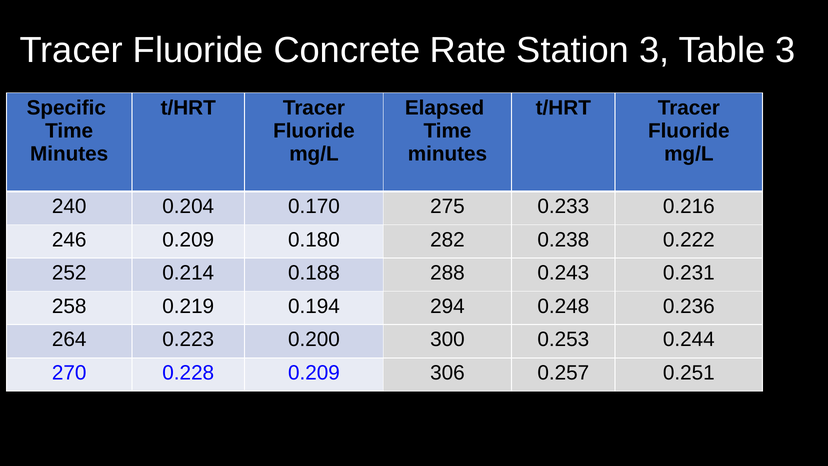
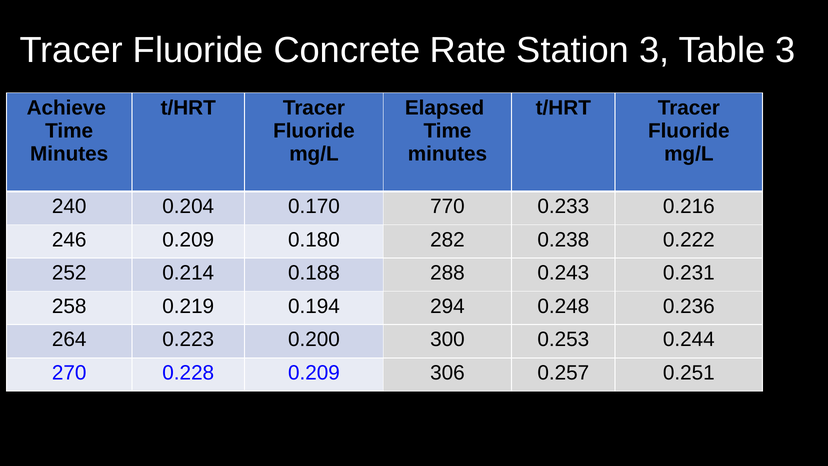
Specific: Specific -> Achieve
275: 275 -> 770
